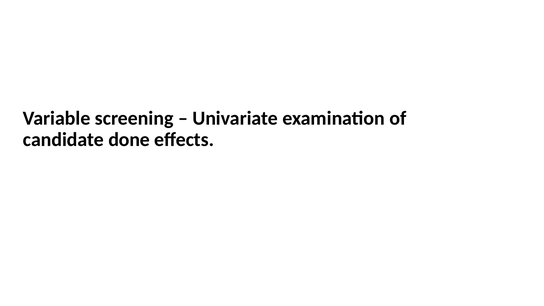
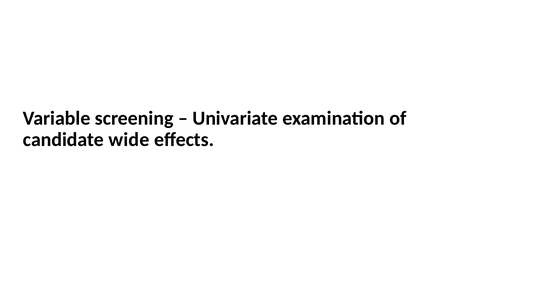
done: done -> wide
